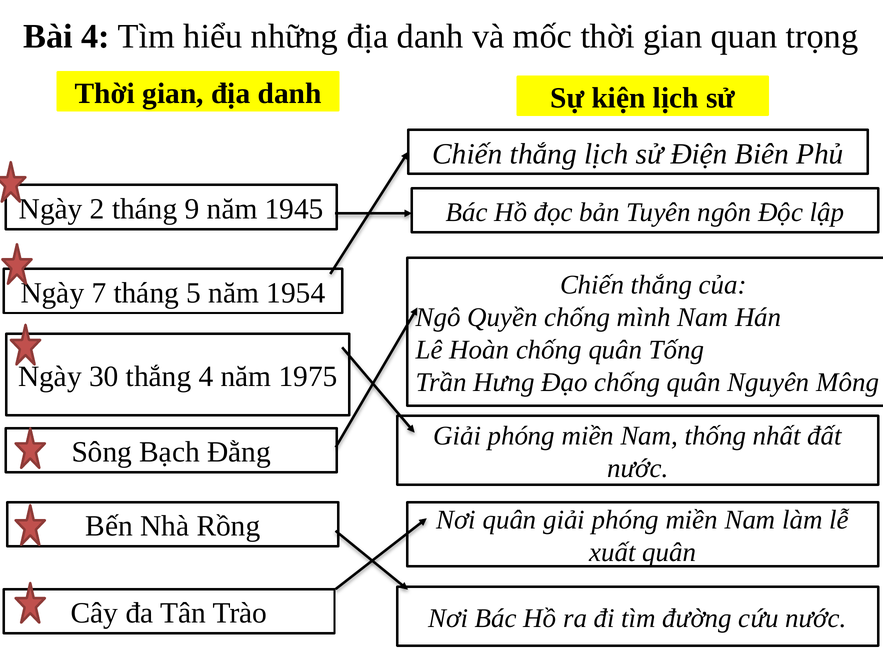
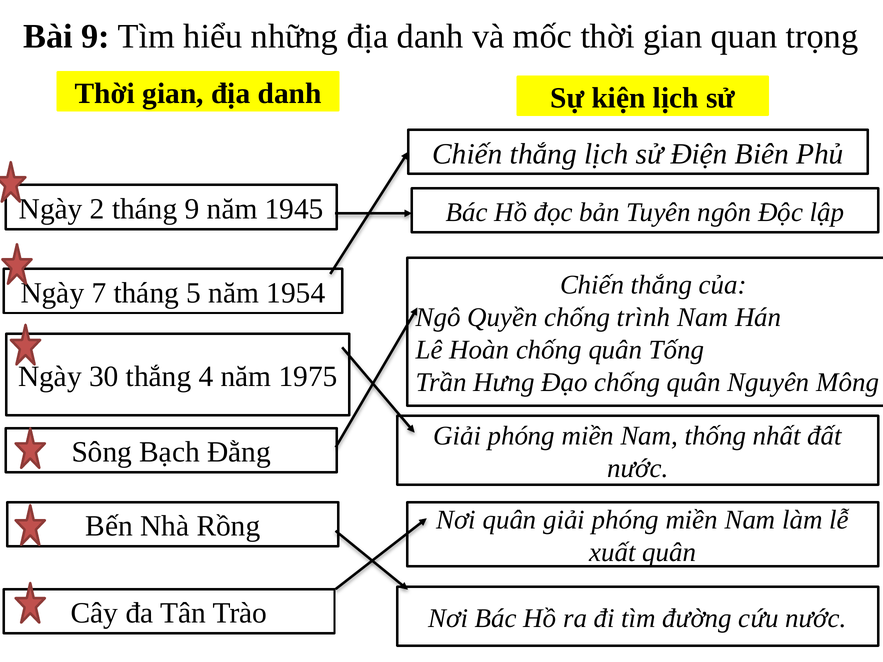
Bài 4: 4 -> 9
mình: mình -> trình
